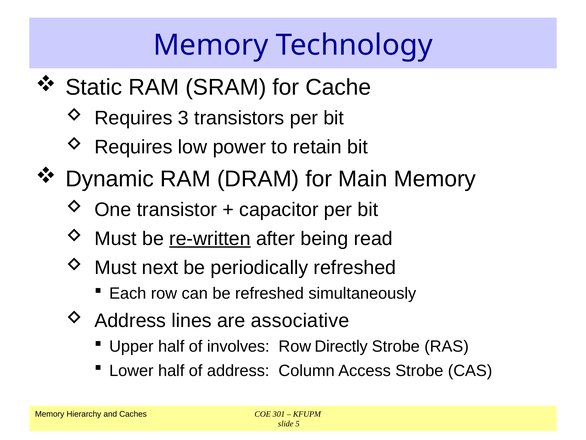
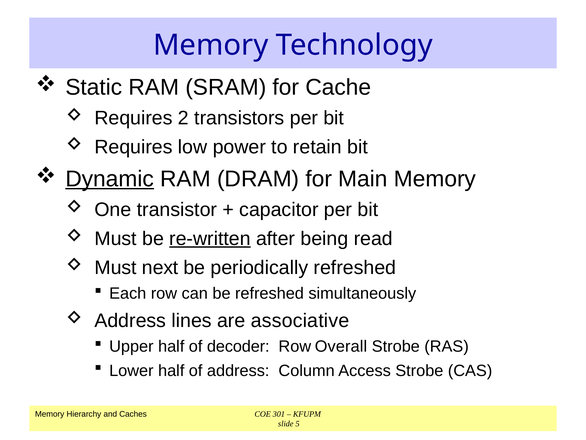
3: 3 -> 2
Dynamic underline: none -> present
involves: involves -> decoder
Directly: Directly -> Overall
